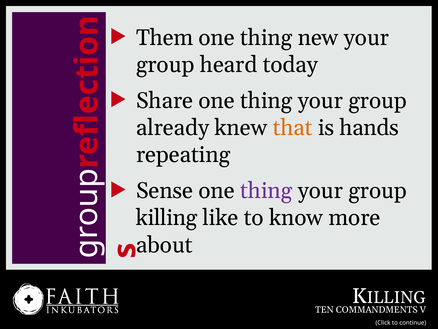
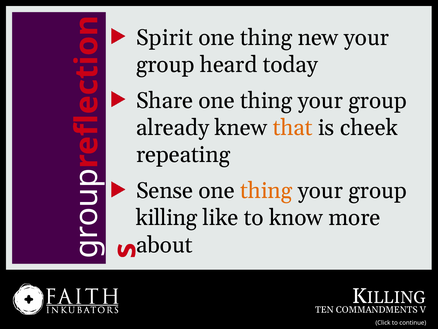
Them: Them -> Spirit
hands: hands -> cheek
thing at (266, 191) colour: purple -> orange
